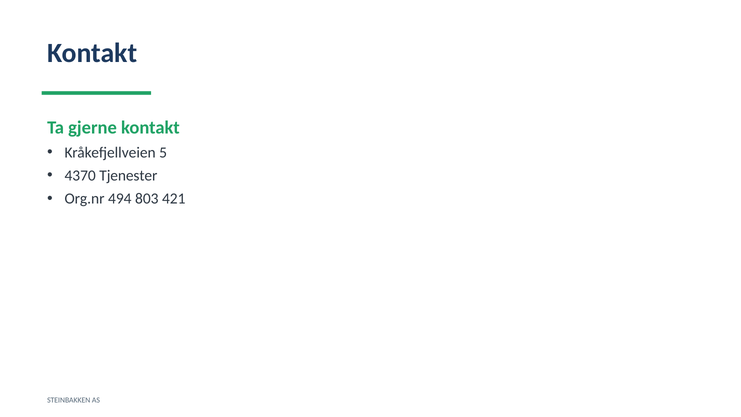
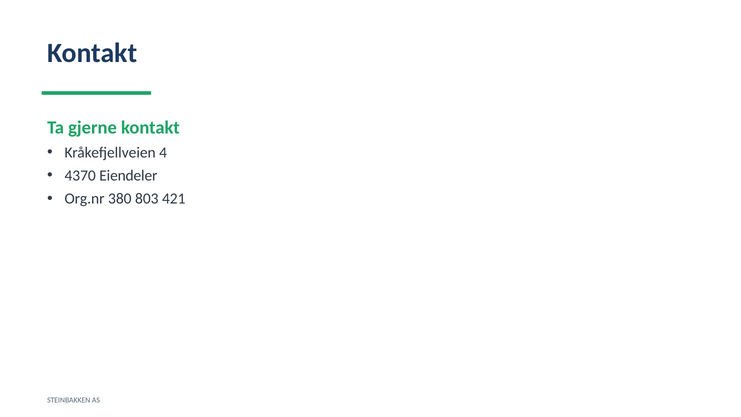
5: 5 -> 4
Tjenester: Tjenester -> Eiendeler
494: 494 -> 380
